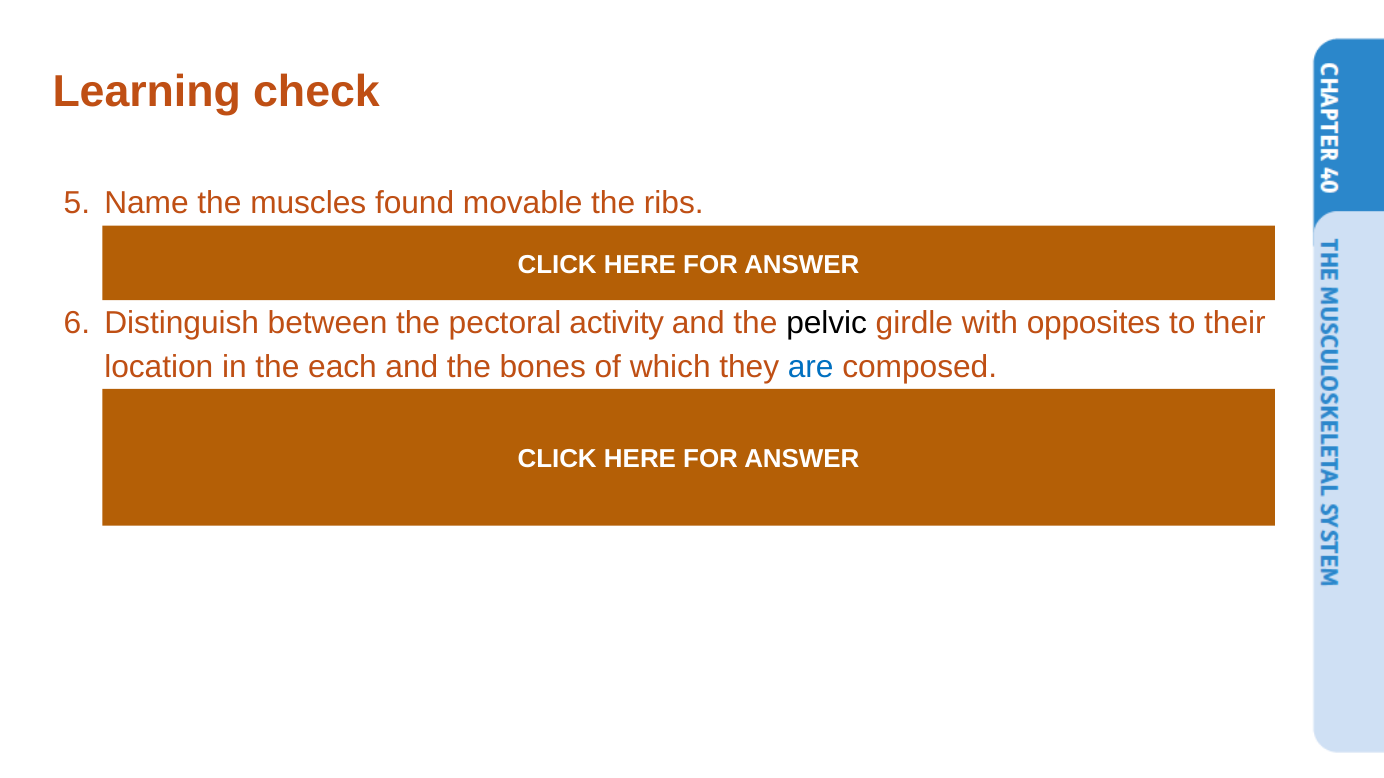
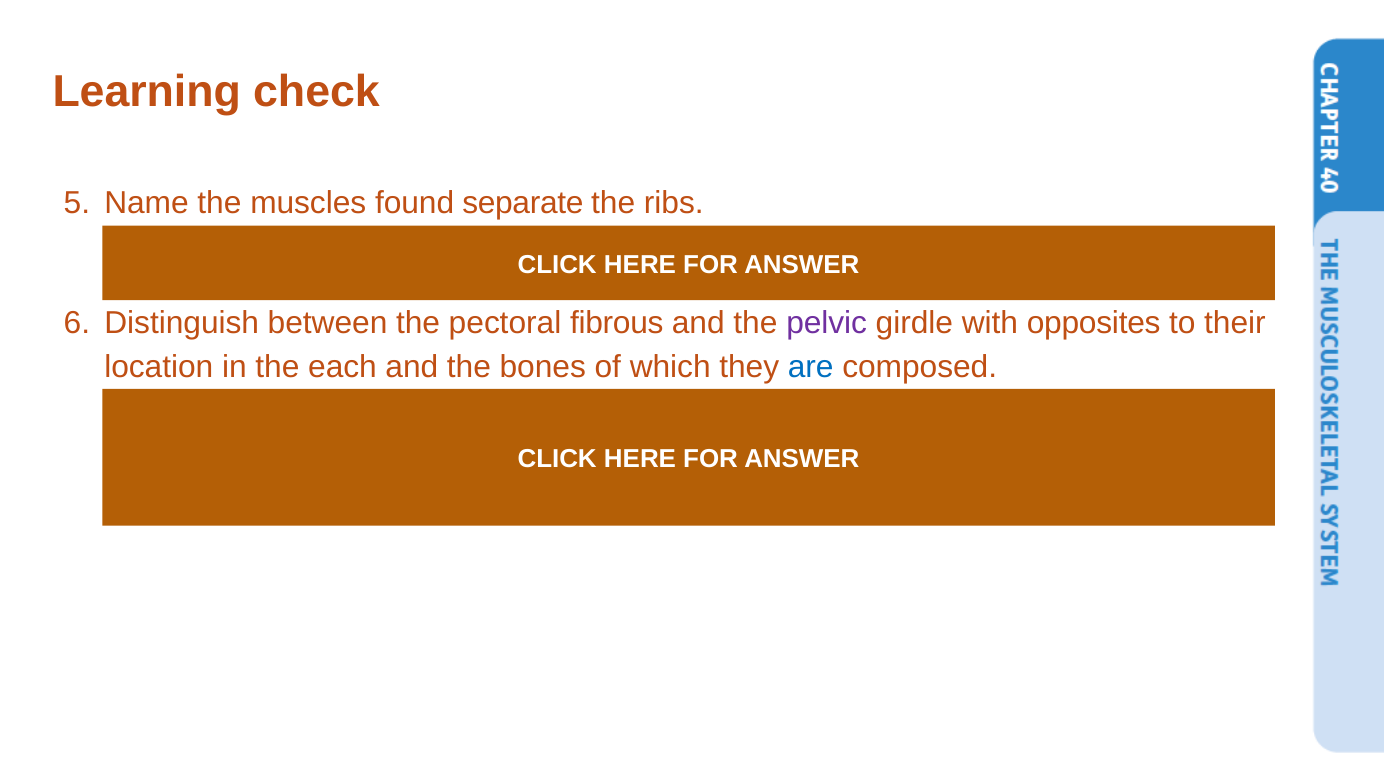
movable: movable -> separate
activity: activity -> fibrous
pelvic at (827, 323) colour: black -> purple
